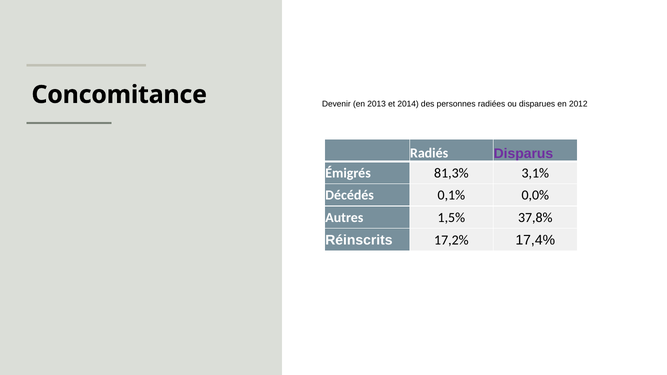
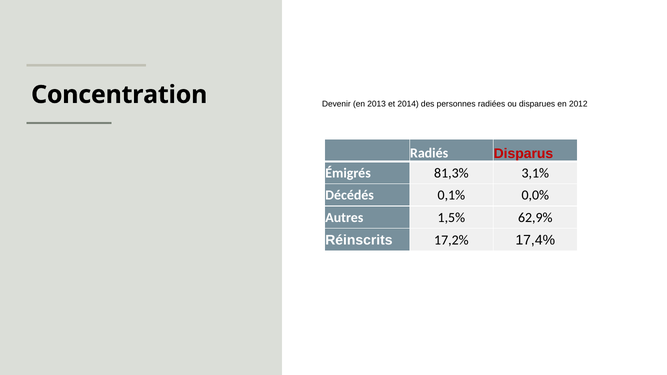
Concomitance: Concomitance -> Concentration
Disparus colour: purple -> red
37,8%: 37,8% -> 62,9%
